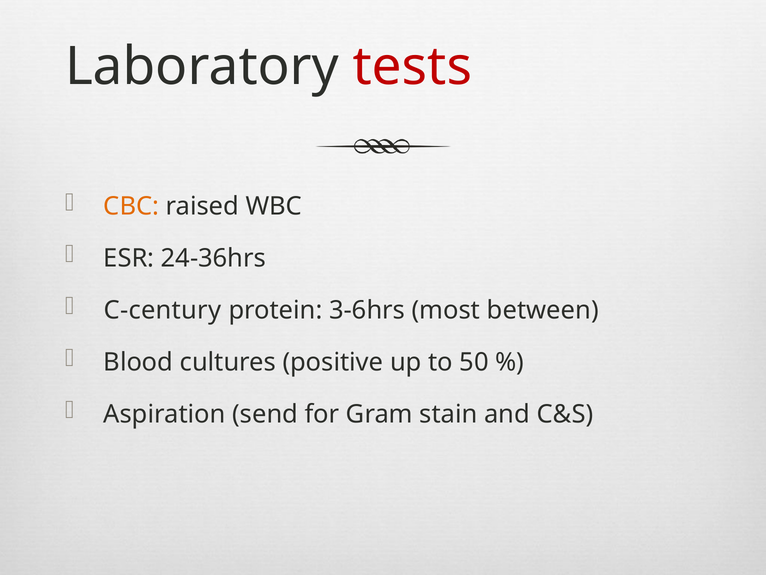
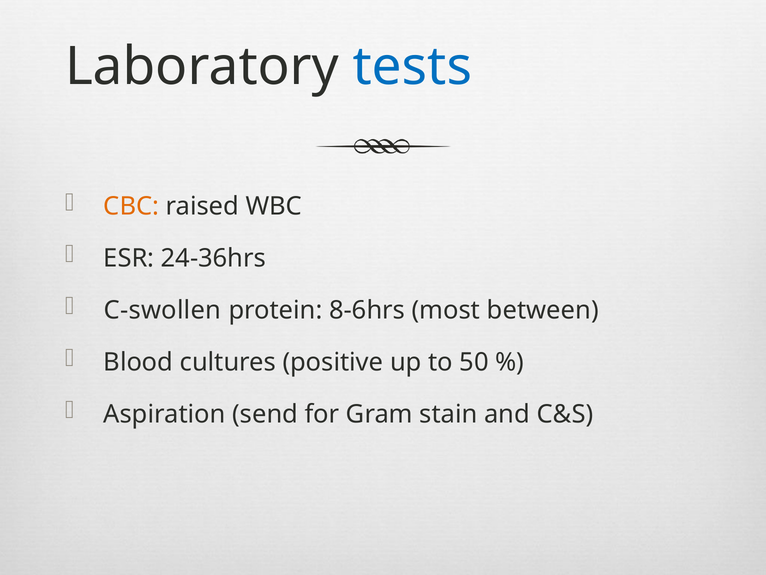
tests colour: red -> blue
C-century: C-century -> C-swollen
3-6hrs: 3-6hrs -> 8-6hrs
